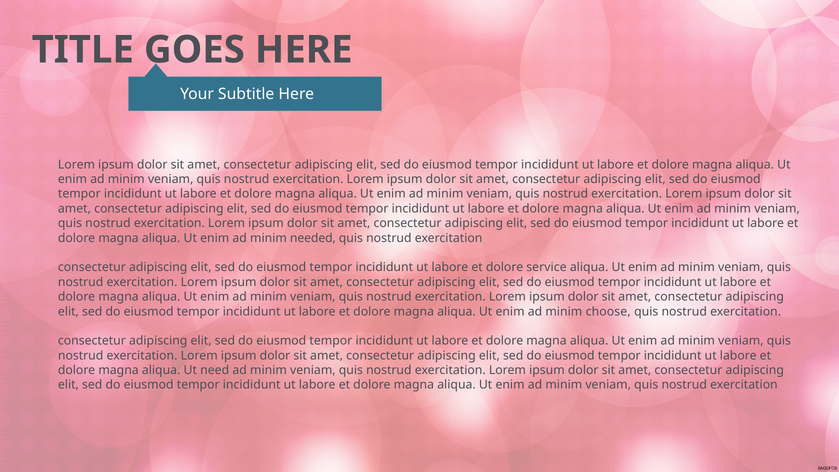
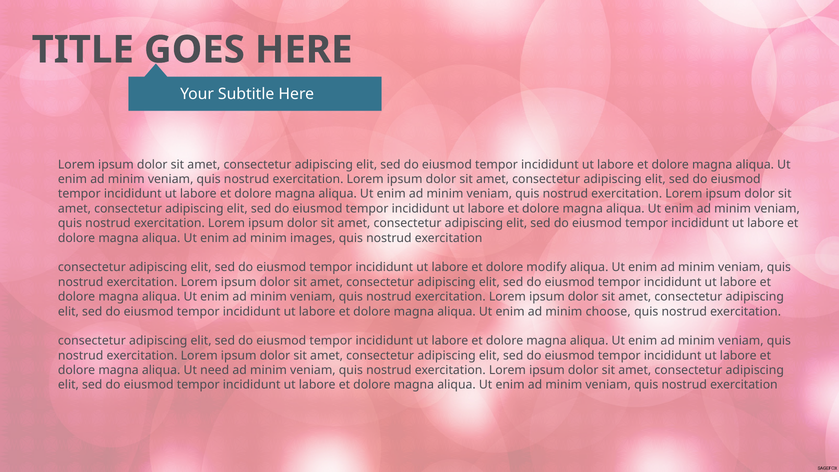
needed: needed -> images
service: service -> modify
